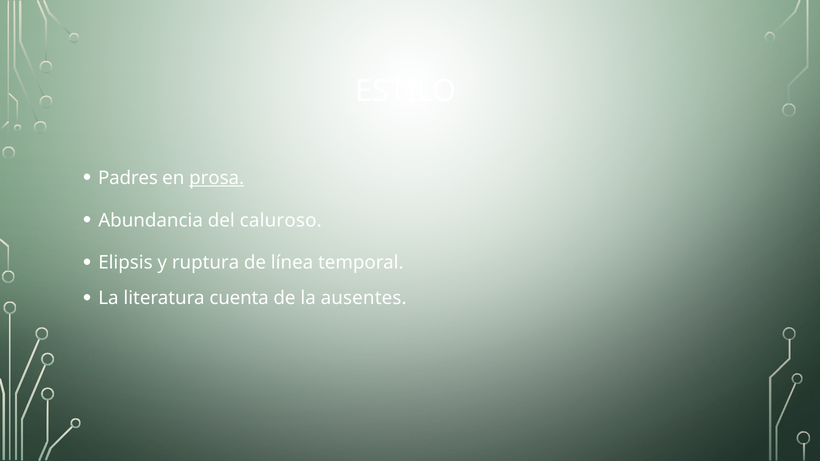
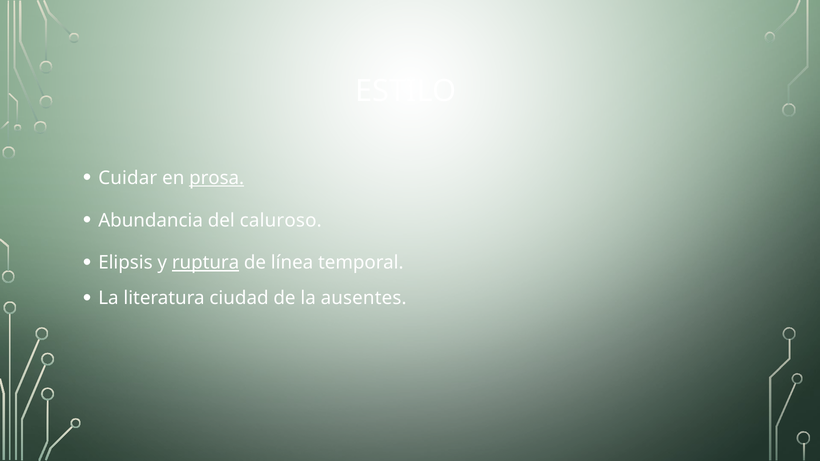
Padres: Padres -> Cuidar
ruptura underline: none -> present
cuenta: cuenta -> ciudad
